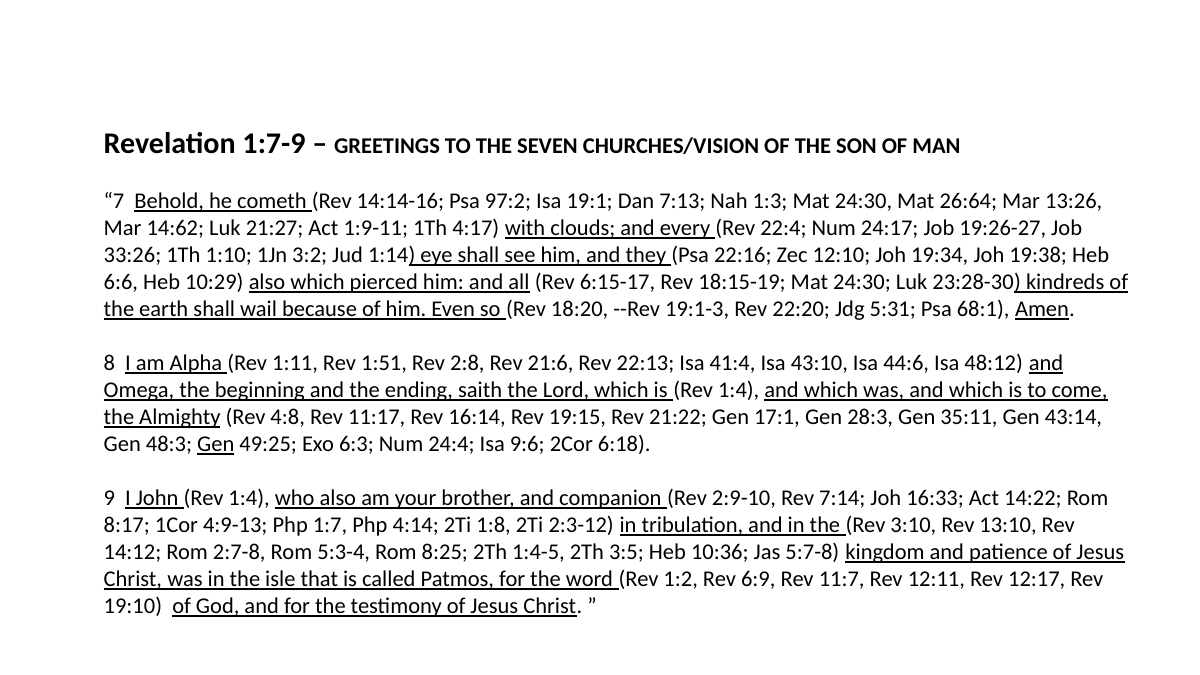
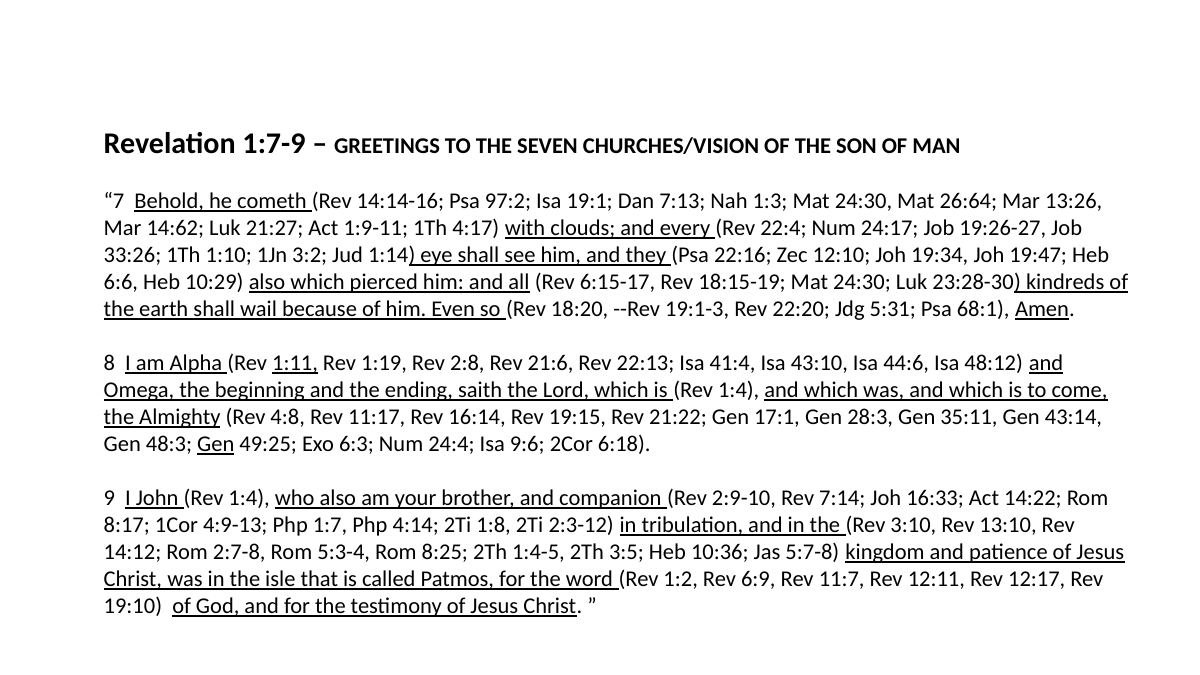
19:38: 19:38 -> 19:47
1:11 underline: none -> present
1:51: 1:51 -> 1:19
